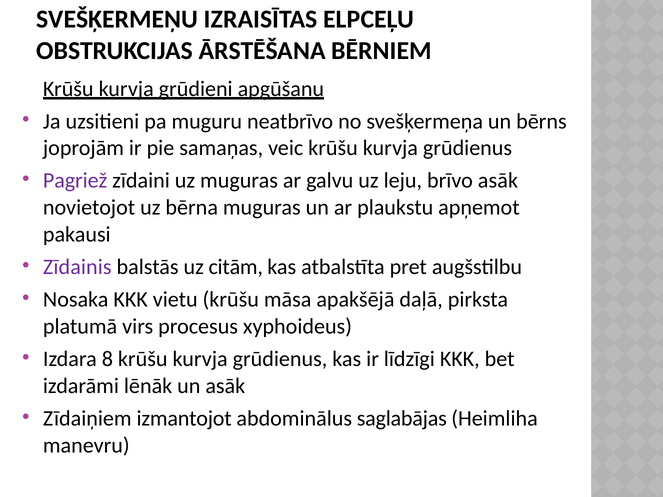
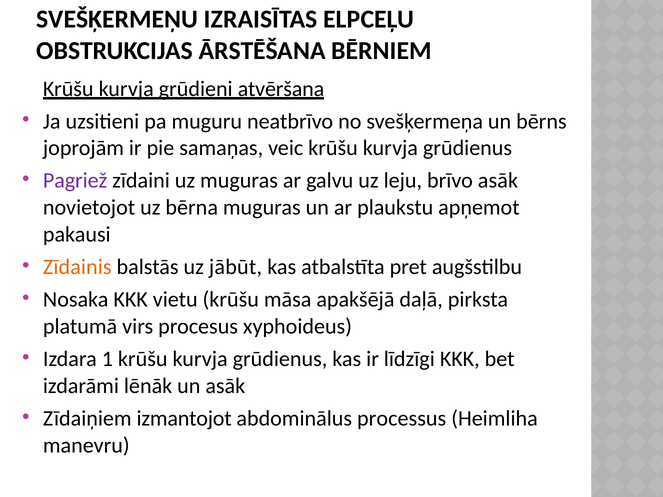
apgūšanu: apgūšanu -> atvēršana
Zīdainis colour: purple -> orange
citām: citām -> jābūt
8: 8 -> 1
saglabājas: saglabājas -> processus
